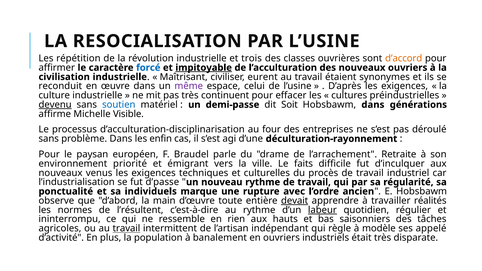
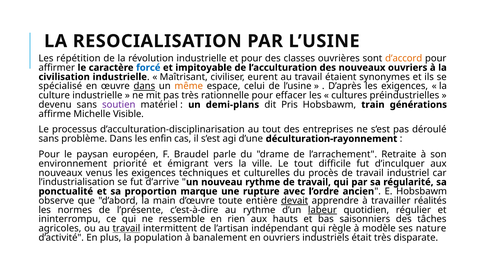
et trois: trois -> pour
impitoyable underline: present -> none
reconduit: reconduit -> spécialisé
dans at (144, 86) underline: none -> present
même colour: purple -> orange
continuent: continuent -> rationnelle
devenu underline: present -> none
soutien colour: blue -> purple
demi-passe: demi-passe -> demi-plans
Soit: Soit -> Pris
Hobsbawm dans: dans -> train
au four: four -> tout
Le faits: faits -> tout
d’passe: d’passe -> d’arrive
individuels: individuels -> proportion
l’résultent: l’résultent -> l’présente
appelé: appelé -> nature
